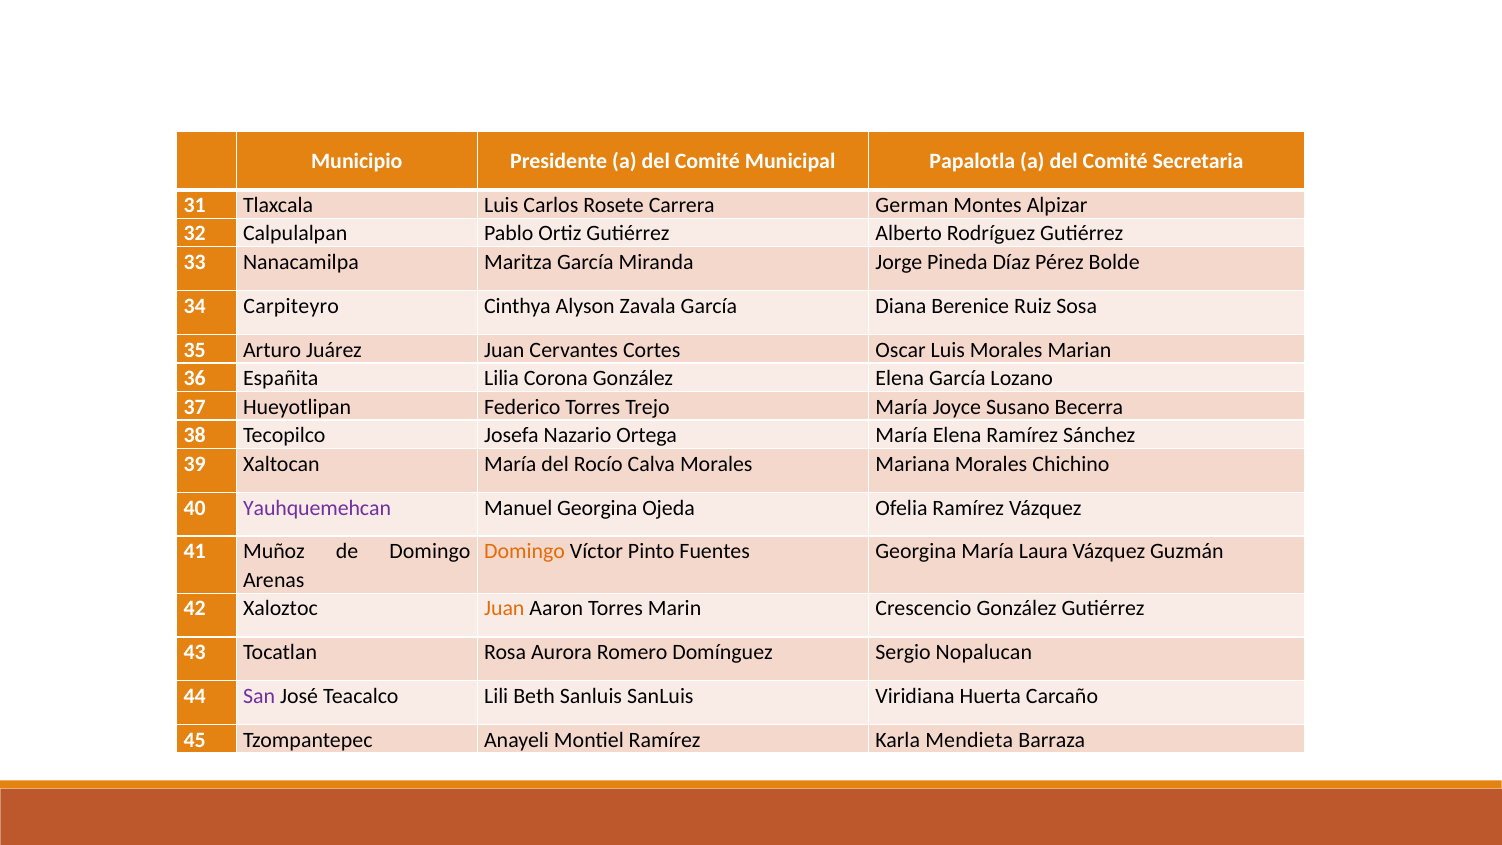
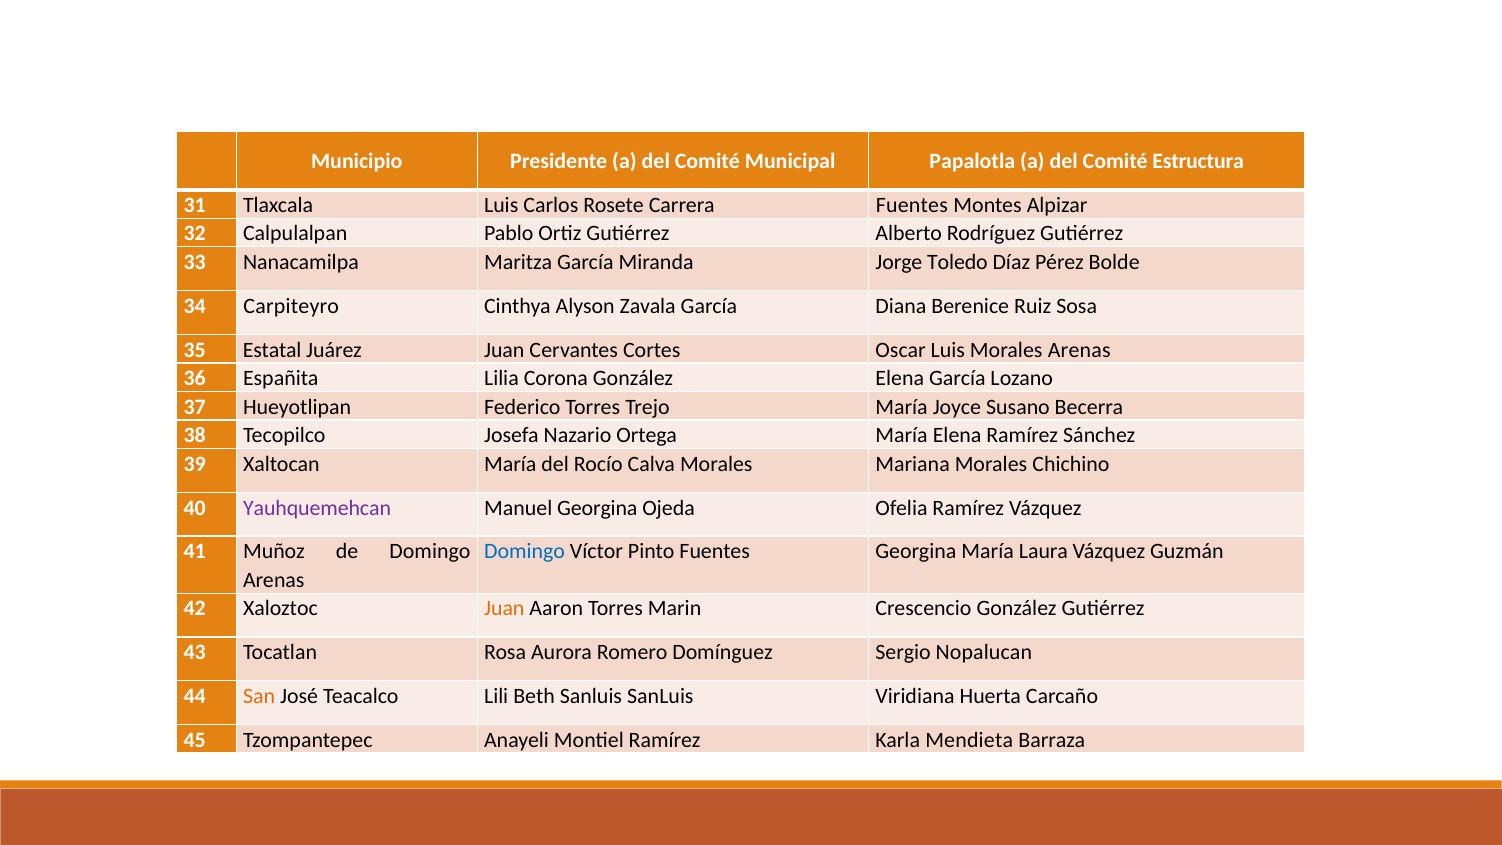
Secretaria: Secretaria -> Estructura
Carrera German: German -> Fuentes
Pineda: Pineda -> Toledo
Arturo: Arturo -> Estatal
Morales Marian: Marian -> Arenas
Domingo at (524, 552) colour: orange -> blue
San colour: purple -> orange
